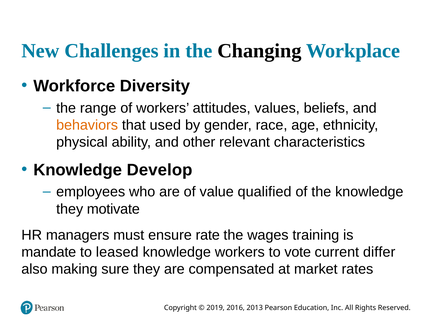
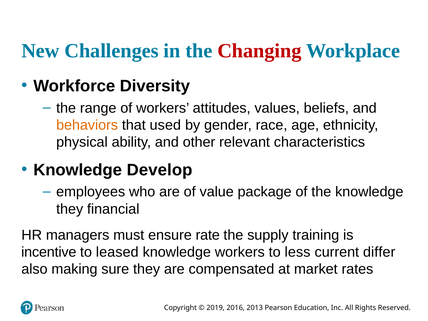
Changing colour: black -> red
qualified: qualified -> package
motivate: motivate -> financial
wages: wages -> supply
mandate: mandate -> incentive
vote: vote -> less
